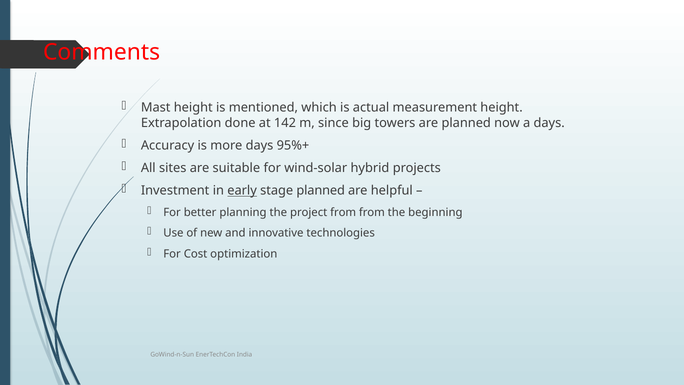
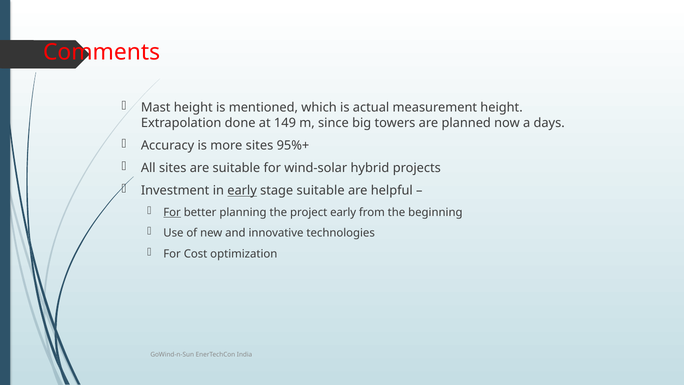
142: 142 -> 149
more days: days -> sites
stage planned: planned -> suitable
For at (172, 212) underline: none -> present
project from: from -> early
